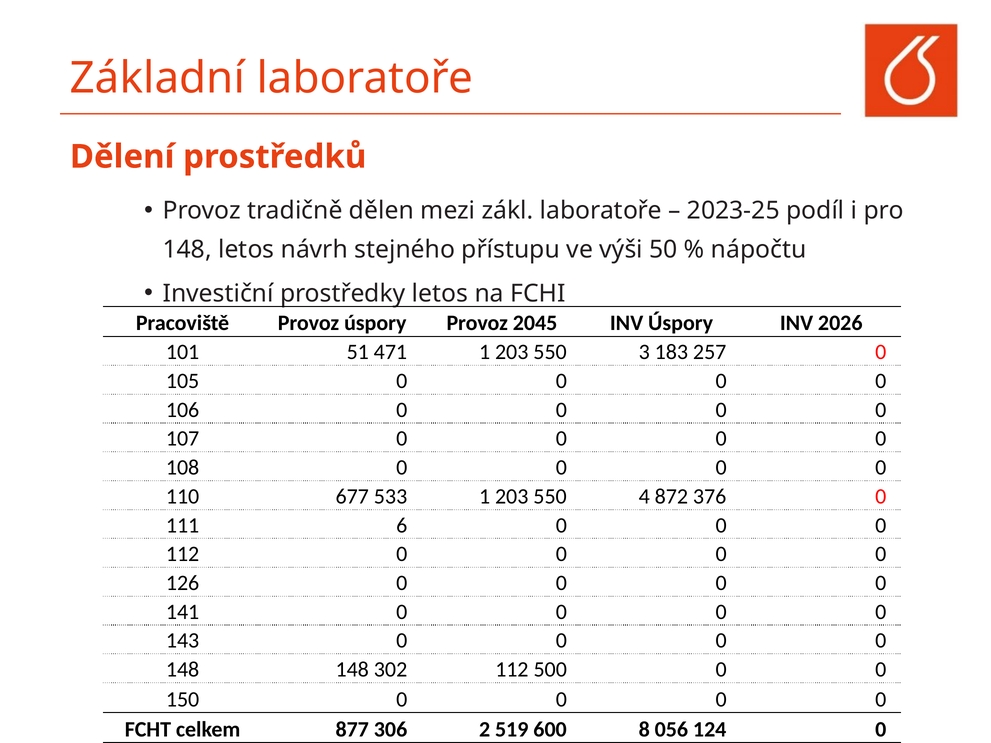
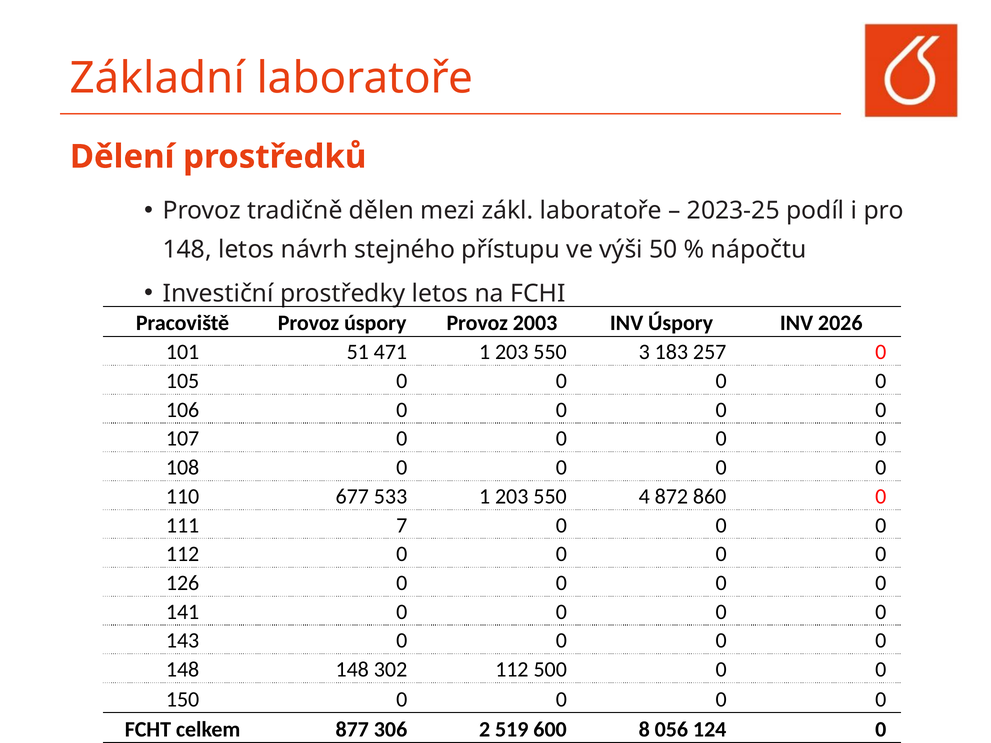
2045: 2045 -> 2003
376: 376 -> 860
6: 6 -> 7
